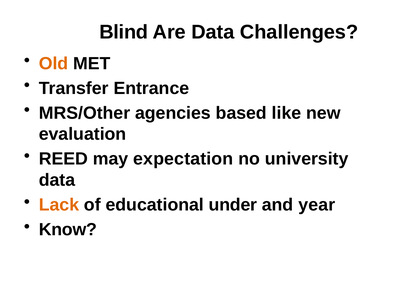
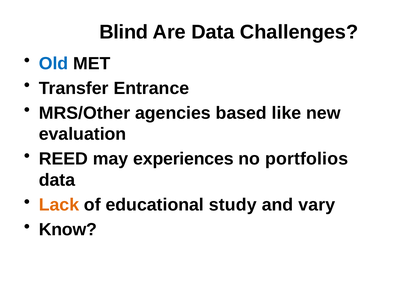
Old colour: orange -> blue
expectation: expectation -> experiences
university: university -> portfolios
under: under -> study
year: year -> vary
